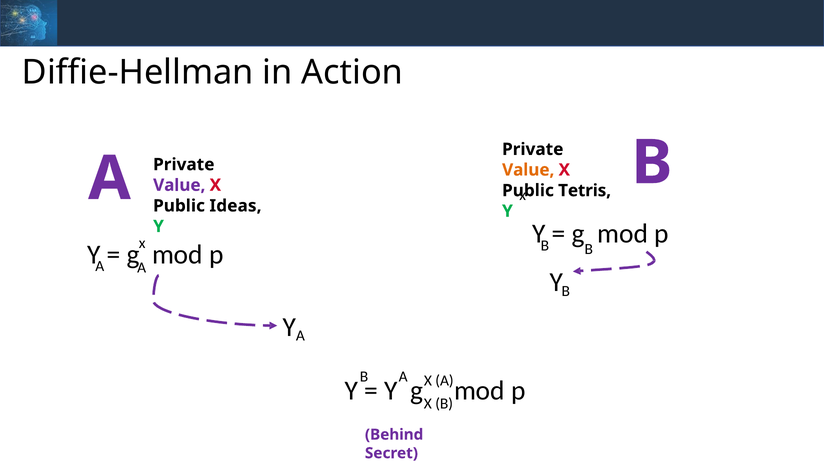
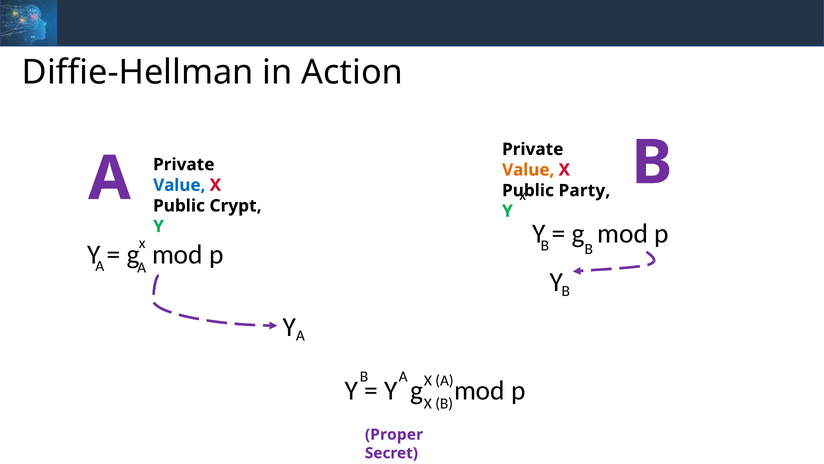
Value at (179, 185) colour: purple -> blue
Tetris: Tetris -> Party
Ideas: Ideas -> Crypt
Behind: Behind -> Proper
